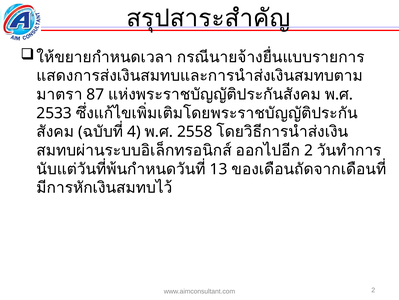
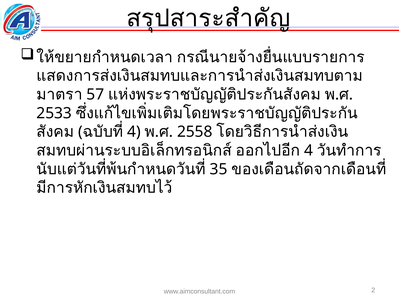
87: 87 -> 57
2 at (308, 150): 2 -> 4
13: 13 -> 35
